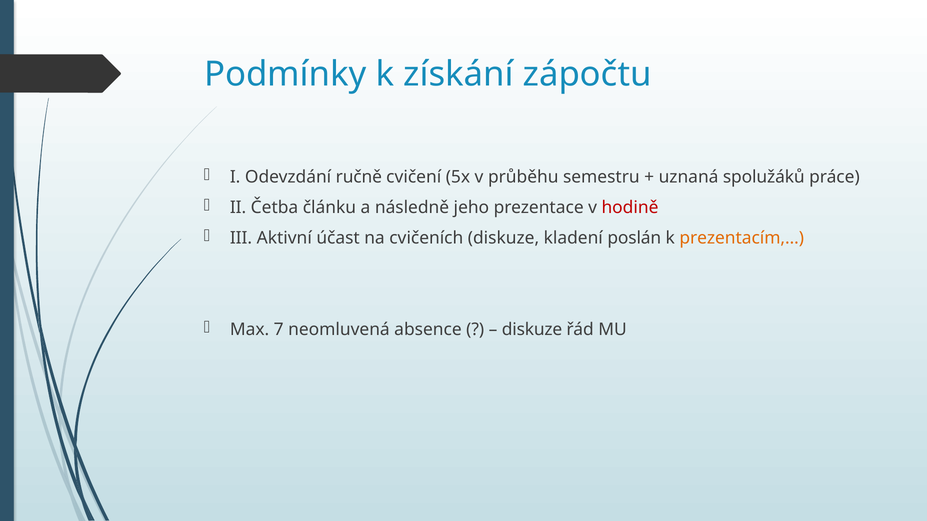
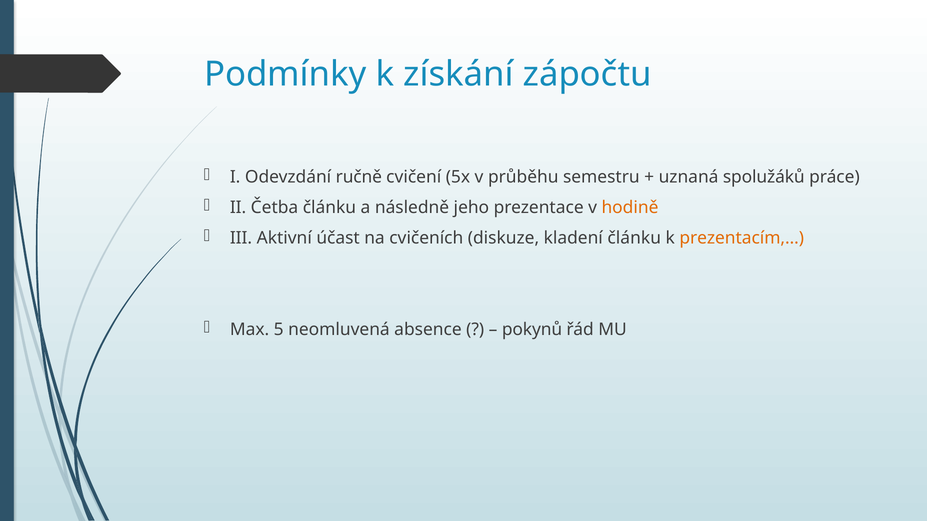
hodině colour: red -> orange
kladení poslán: poslán -> článku
7: 7 -> 5
diskuze at (532, 330): diskuze -> pokynů
